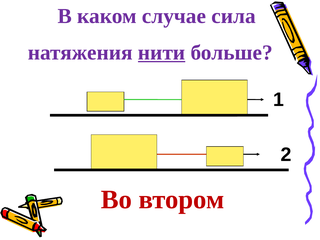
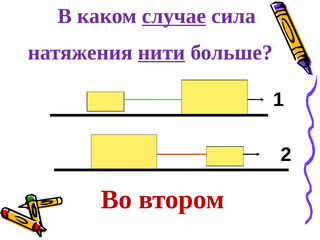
случае underline: none -> present
